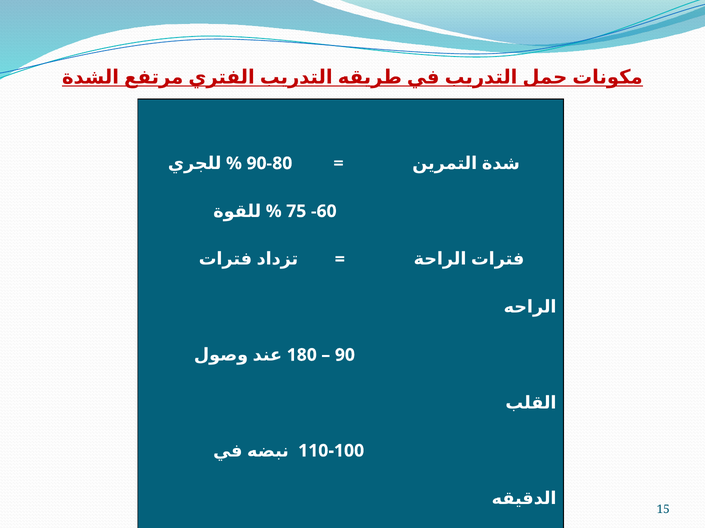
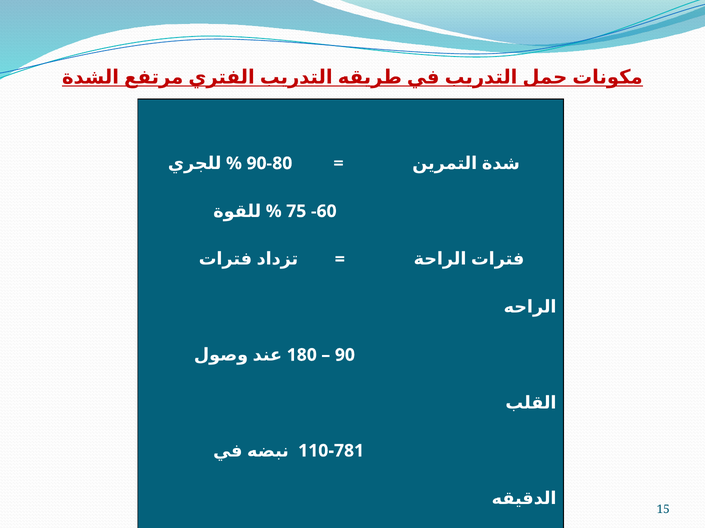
110-100: 110-100 -> 110-781
